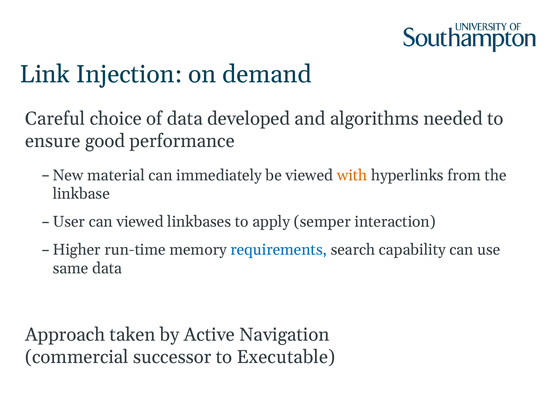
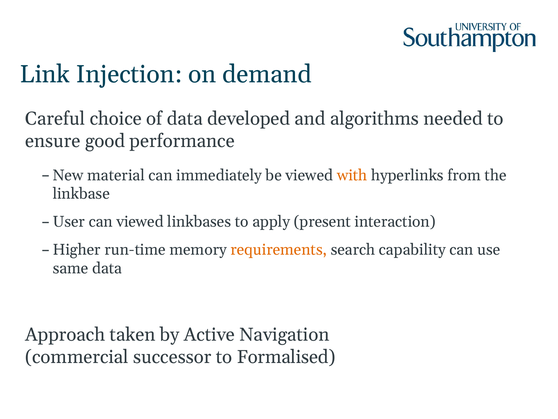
semper: semper -> present
requirements colour: blue -> orange
Executable: Executable -> Formalised
